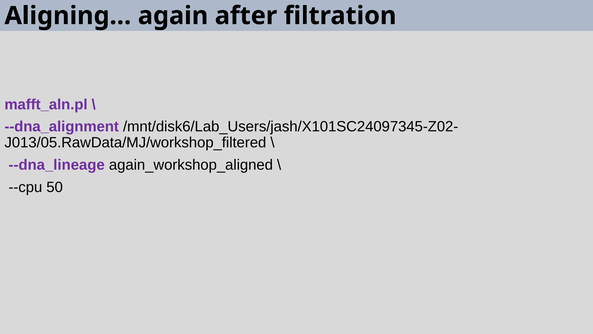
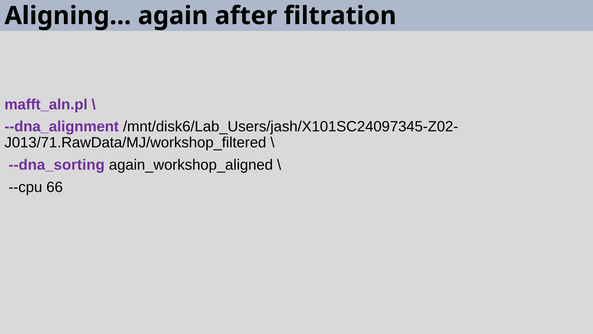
J013/05.RawData/MJ/workshop_filtered: J013/05.RawData/MJ/workshop_filtered -> J013/71.RawData/MJ/workshop_filtered
--dna_lineage: --dna_lineage -> --dna_sorting
50: 50 -> 66
